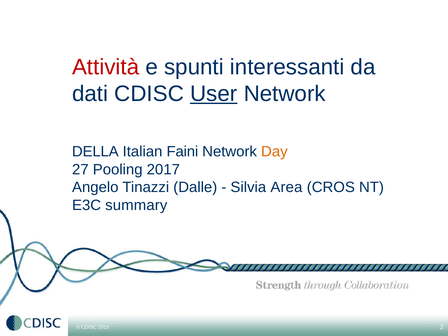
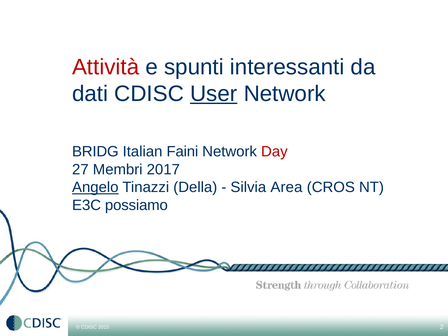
DELLA: DELLA -> BRIDG
Day colour: orange -> red
Pooling: Pooling -> Membri
Angelo underline: none -> present
Dalle: Dalle -> Della
summary: summary -> possiamo
